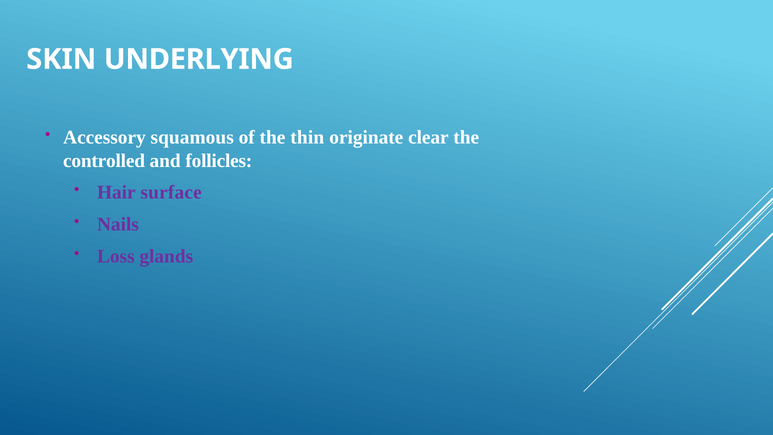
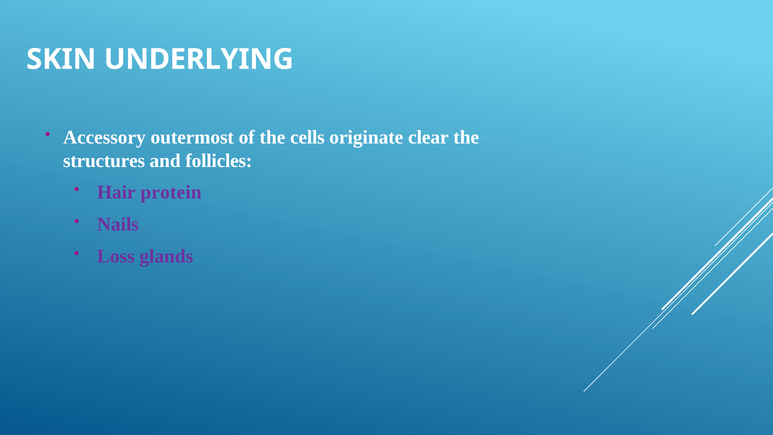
squamous: squamous -> outermost
thin: thin -> cells
controlled: controlled -> structures
surface: surface -> protein
